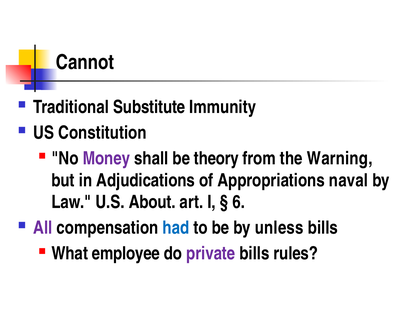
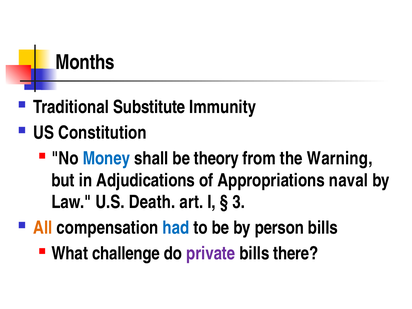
Cannot: Cannot -> Months
Money colour: purple -> blue
About: About -> Death
6: 6 -> 3
All colour: purple -> orange
unless: unless -> person
employee: employee -> challenge
rules: rules -> there
